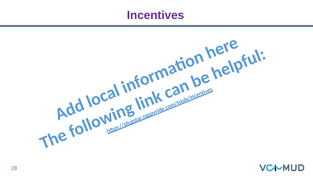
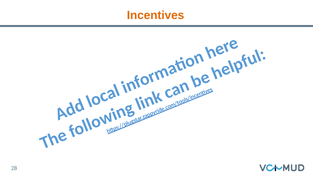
Incentives colour: purple -> orange
